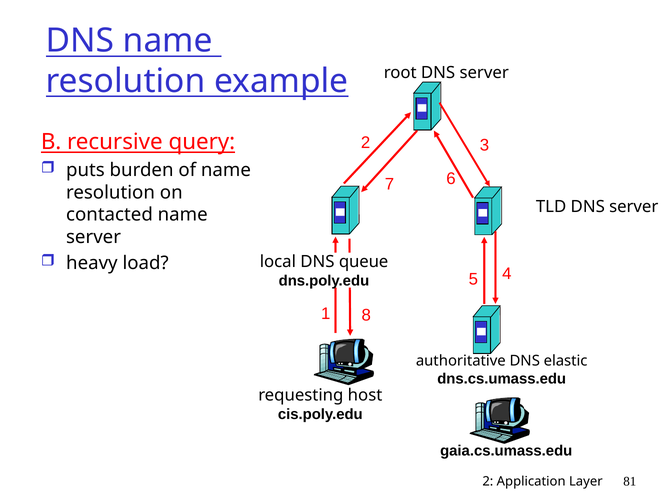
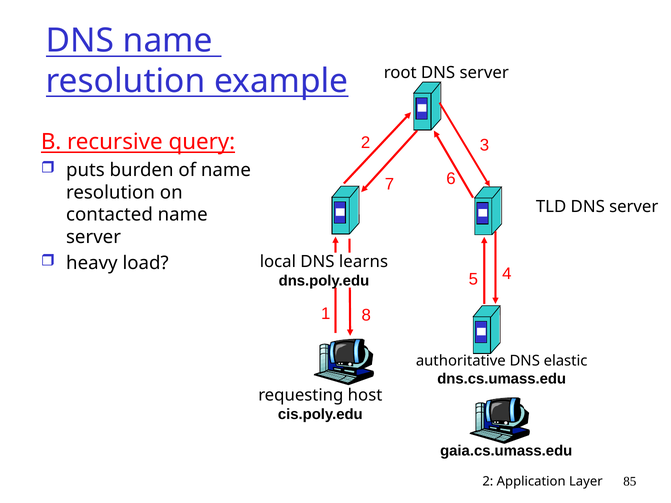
queue: queue -> learns
81: 81 -> 85
